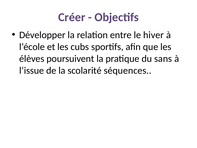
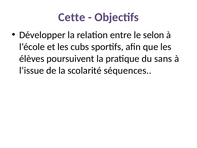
Créer: Créer -> Cette
hiver: hiver -> selon
